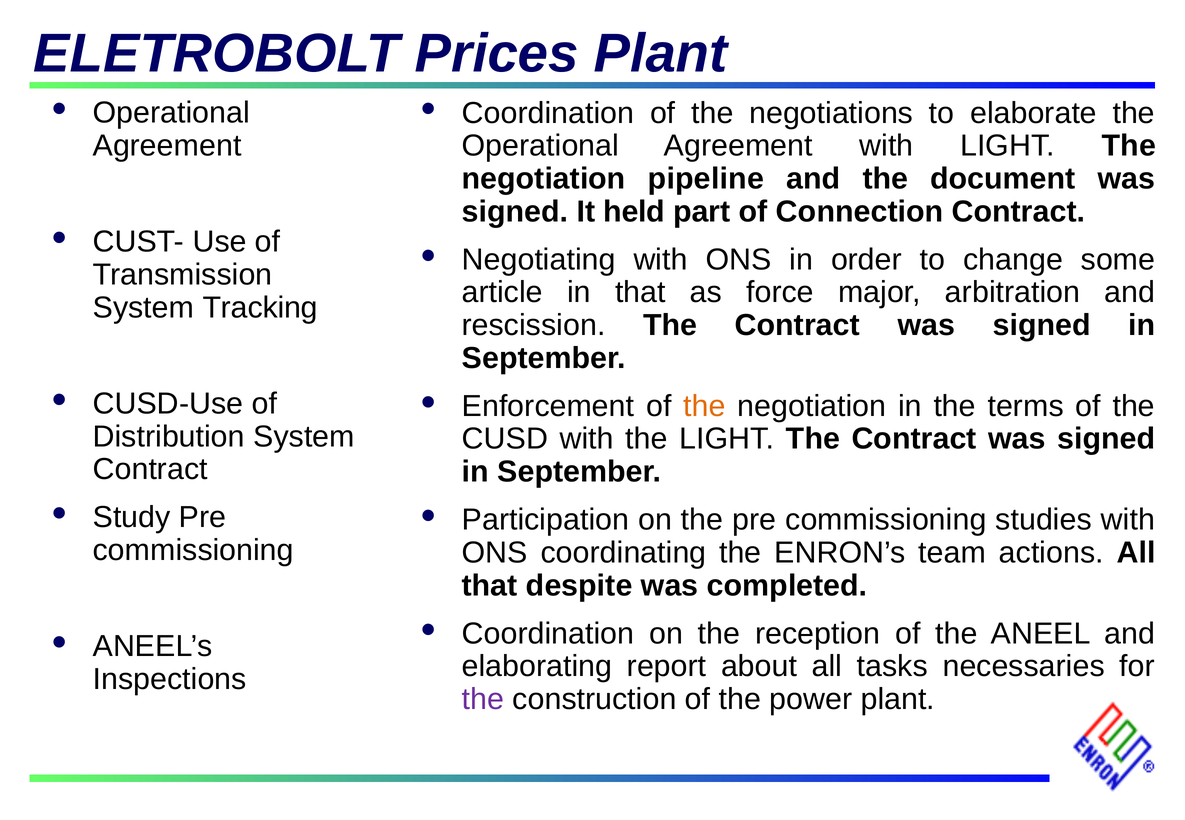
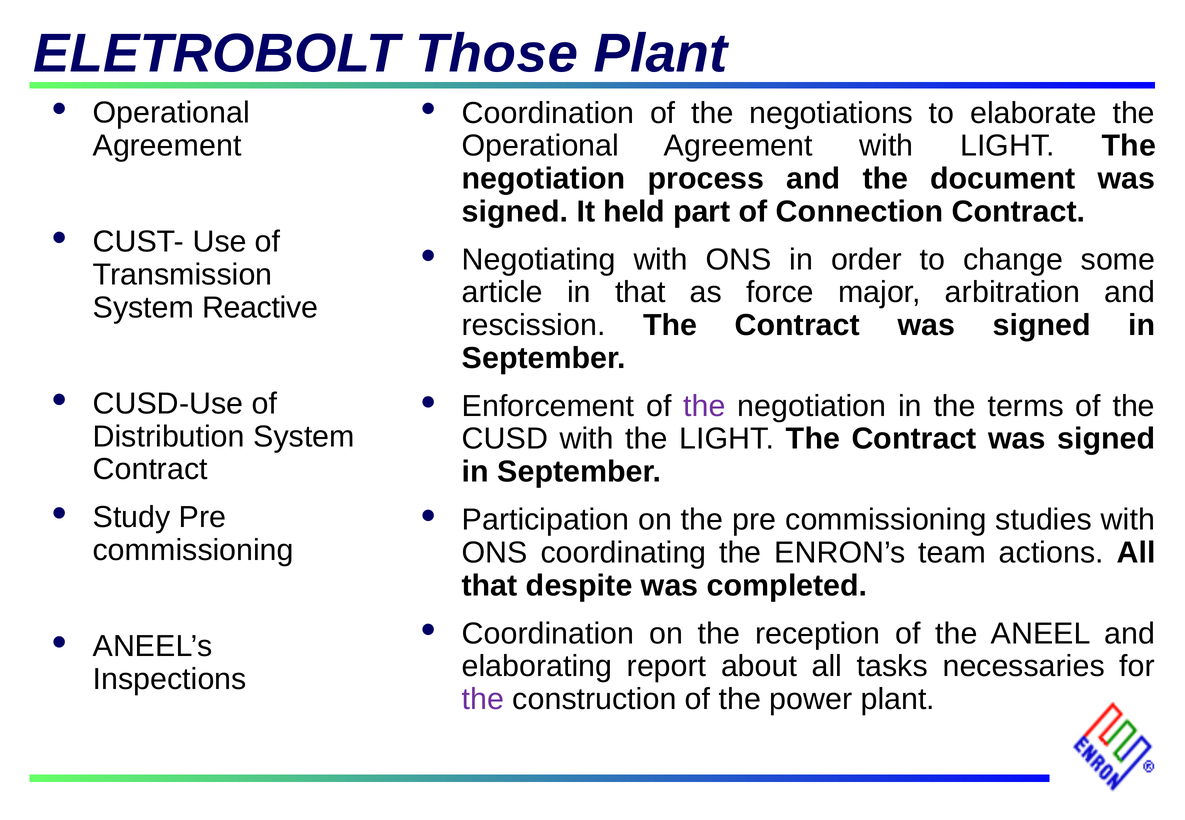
Prices: Prices -> Those
pipeline: pipeline -> process
Tracking: Tracking -> Reactive
the at (705, 406) colour: orange -> purple
